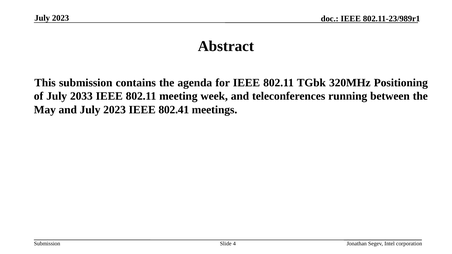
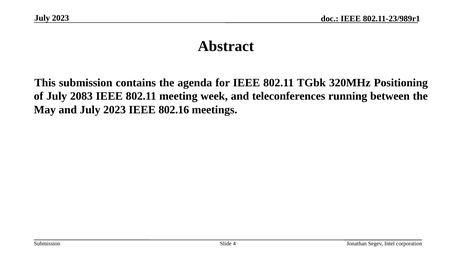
2033: 2033 -> 2083
802.41: 802.41 -> 802.16
